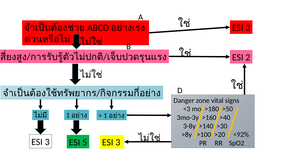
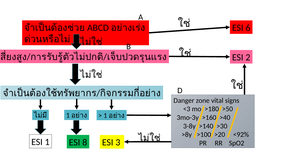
3 at (248, 28): 3 -> 6
3 at (47, 142): 3 -> 1
5: 5 -> 8
